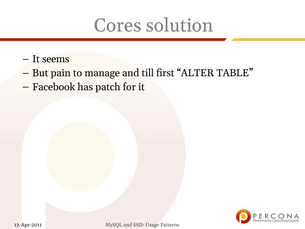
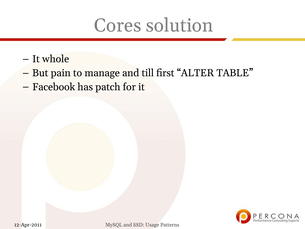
seems: seems -> whole
